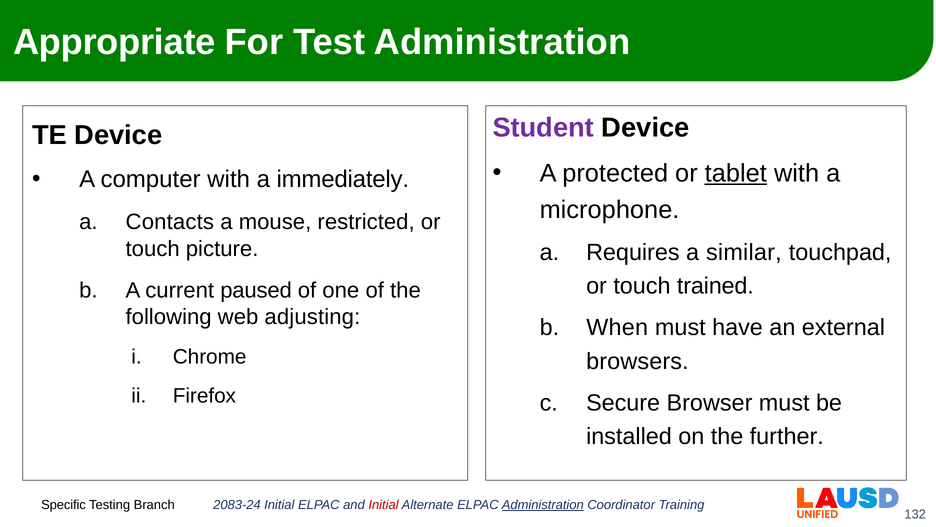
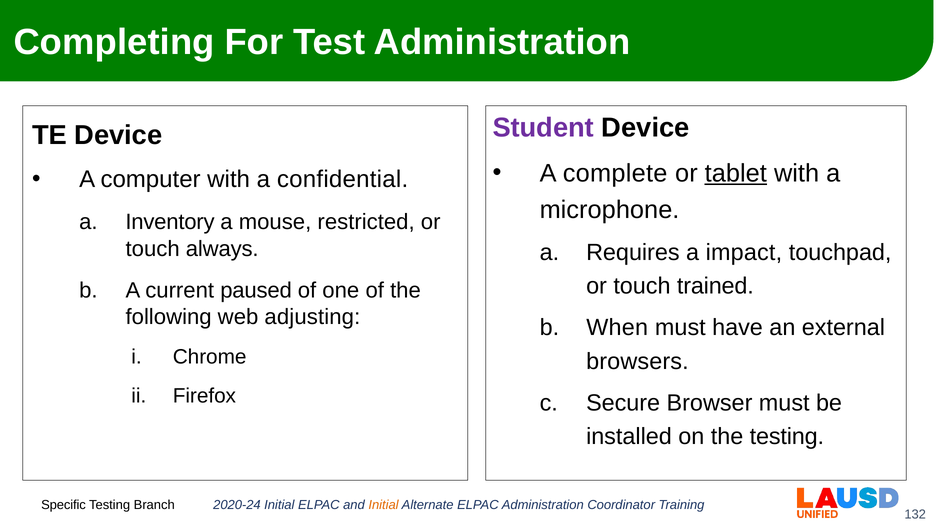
Appropriate: Appropriate -> Completing
protected: protected -> complete
immediately: immediately -> confidential
Contacts: Contacts -> Inventory
picture: picture -> always
similar: similar -> impact
the further: further -> testing
2083-24: 2083-24 -> 2020-24
Initial at (384, 505) colour: red -> orange
Administration at (543, 505) underline: present -> none
